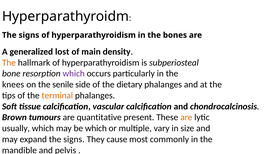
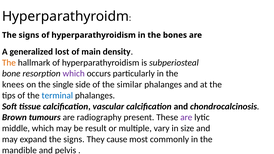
senile: senile -> single
dietary: dietary -> similar
terminal colour: orange -> blue
quantitative: quantitative -> radiography
are at (186, 117) colour: orange -> purple
usually: usually -> middle
be which: which -> result
